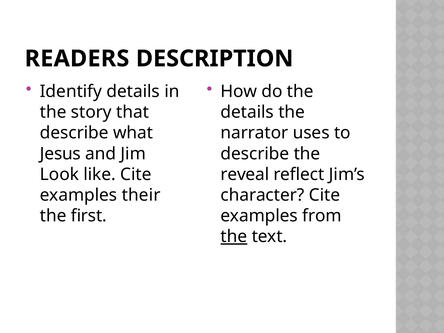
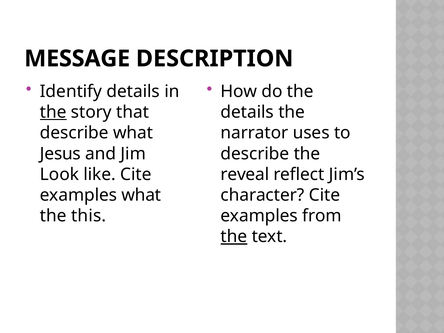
READERS: READERS -> MESSAGE
the at (53, 112) underline: none -> present
examples their: their -> what
first: first -> this
